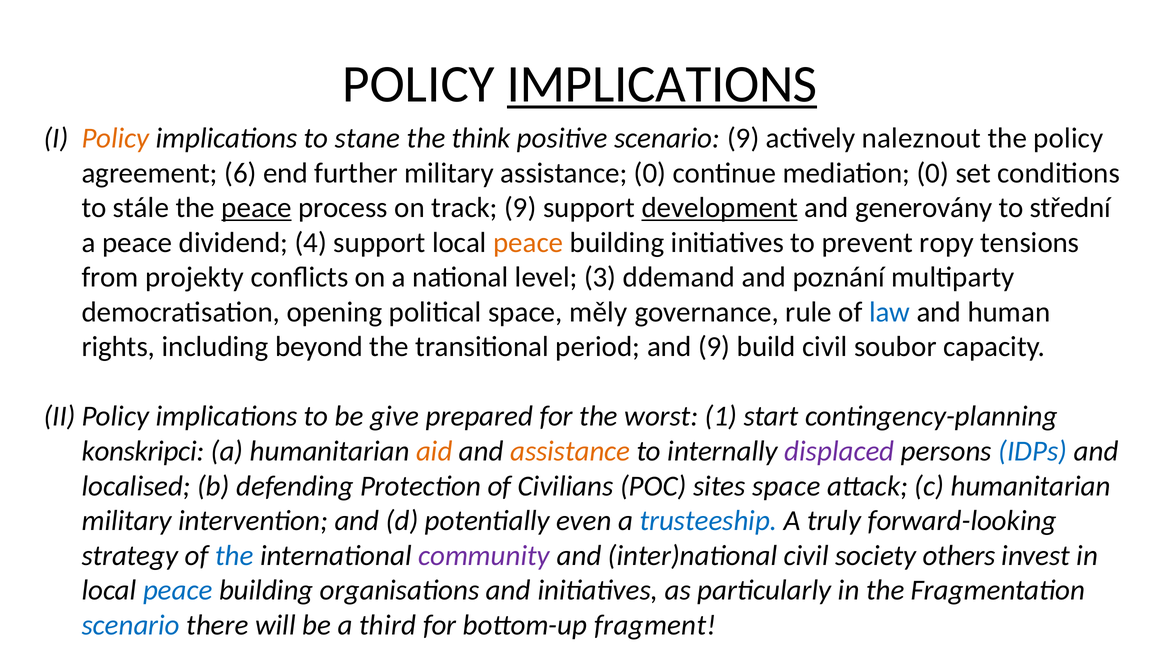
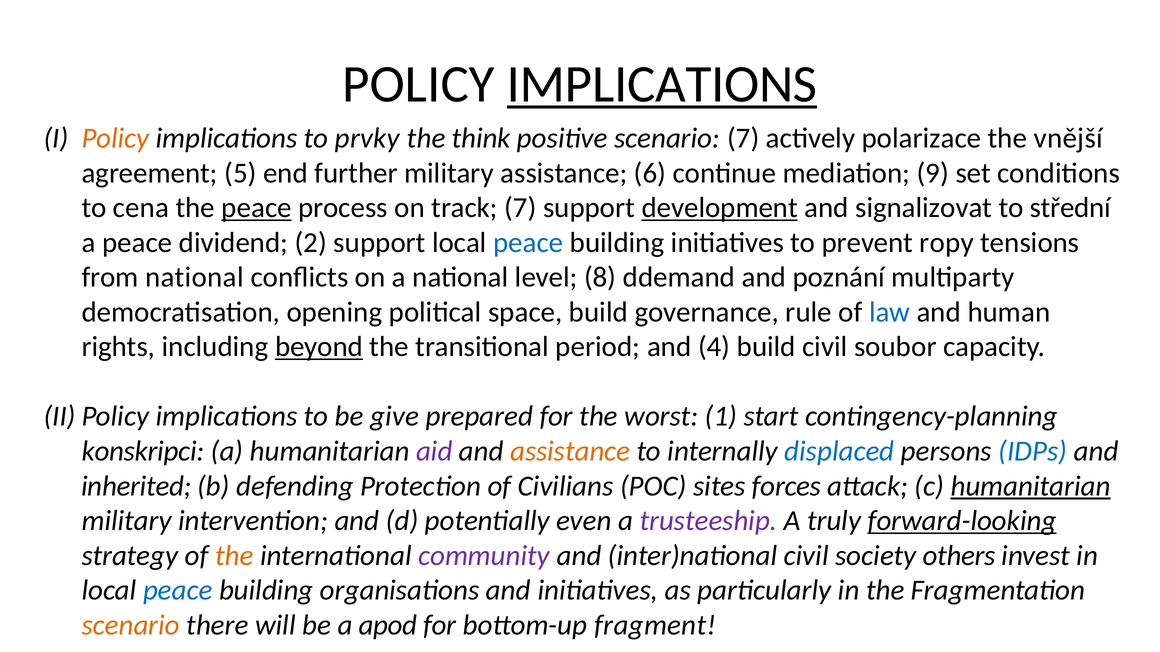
stane: stane -> prvky
scenario 9: 9 -> 7
naleznout: naleznout -> polarizace
the policy: policy -> vnější
6: 6 -> 5
assistance 0: 0 -> 6
mediation 0: 0 -> 9
stále: stále -> cena
track 9: 9 -> 7
generovány: generovány -> signalizovat
4: 4 -> 2
peace at (528, 243) colour: orange -> blue
from projekty: projekty -> national
3: 3 -> 8
space měly: měly -> build
beyond underline: none -> present
and 9: 9 -> 4
aid colour: orange -> purple
displaced colour: purple -> blue
localised: localised -> inherited
sites space: space -> forces
humanitarian at (1031, 486) underline: none -> present
trusteeship colour: blue -> purple
forward-looking underline: none -> present
the at (234, 556) colour: blue -> orange
scenario at (131, 626) colour: blue -> orange
third: third -> apod
